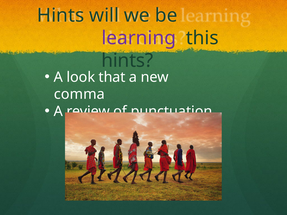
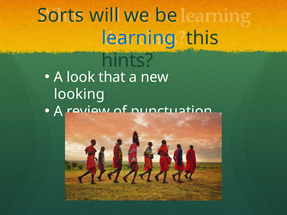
Hints at (61, 15): Hints -> Sorts
learning colour: purple -> blue
comma: comma -> looking
